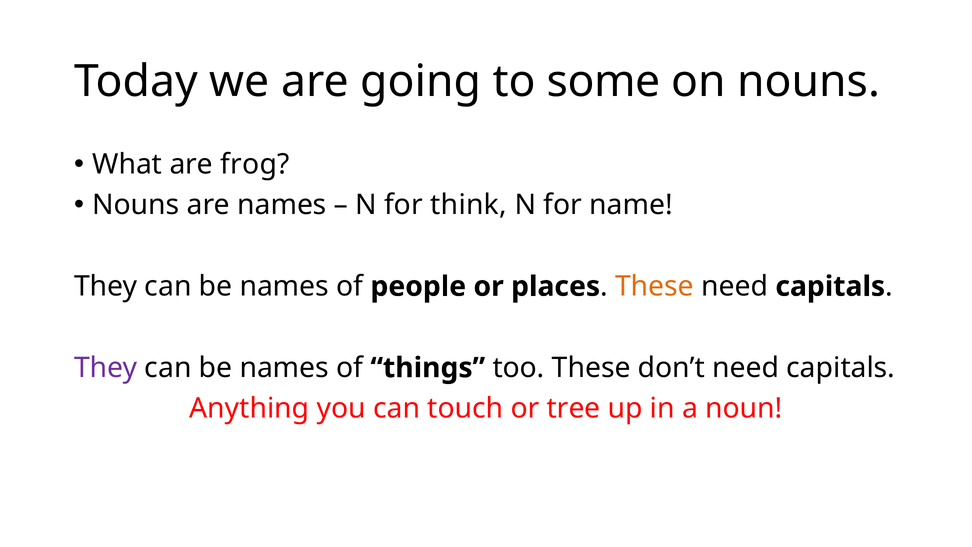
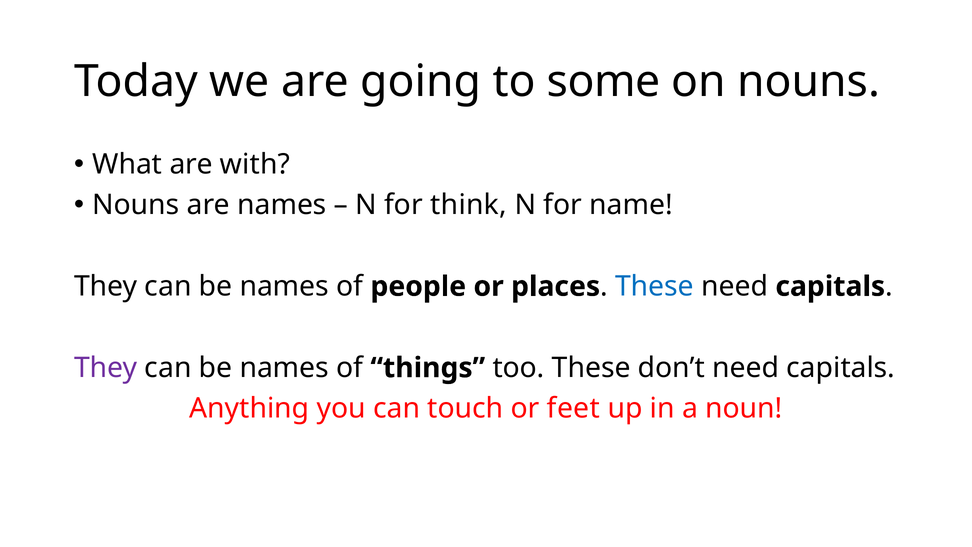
frog: frog -> with
These at (654, 286) colour: orange -> blue
tree: tree -> feet
